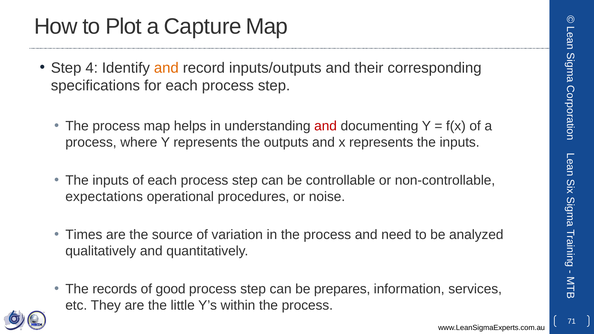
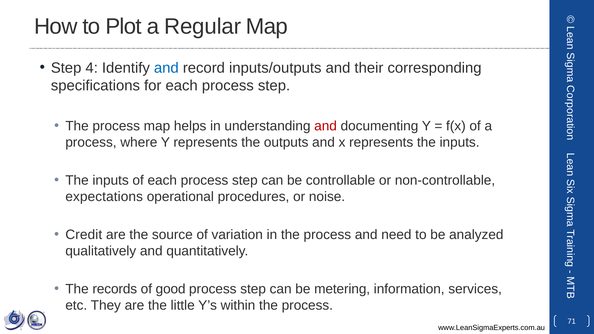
Capture: Capture -> Regular
and at (166, 68) colour: orange -> blue
Times: Times -> Credit
prepares: prepares -> metering
